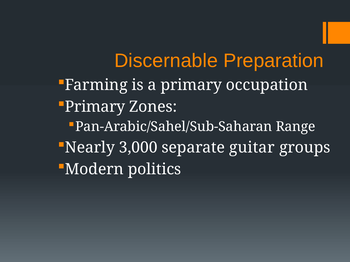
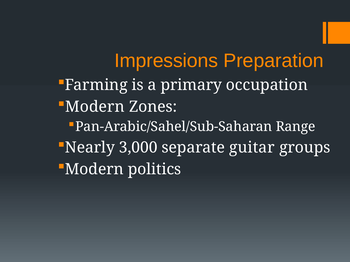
Discernable: Discernable -> Impressions
Primary at (95, 107): Primary -> Modern
